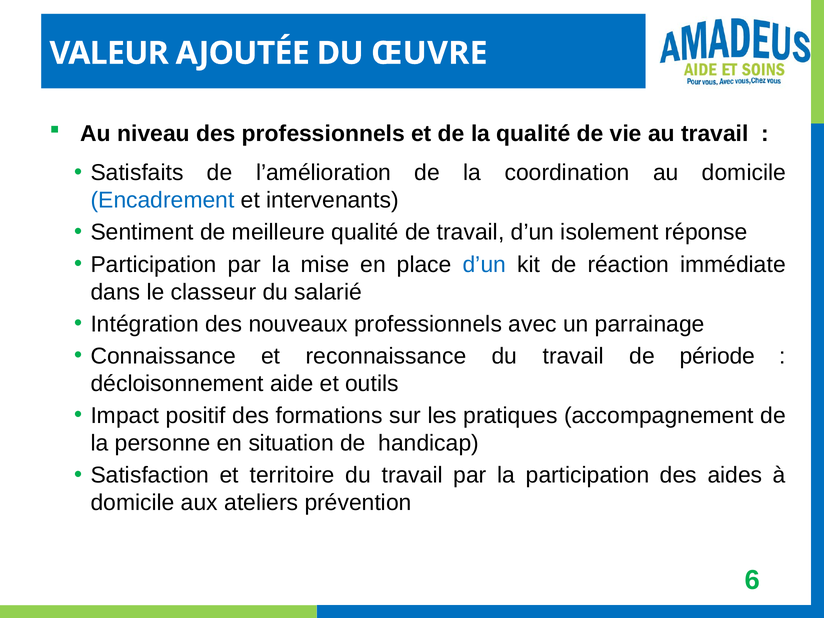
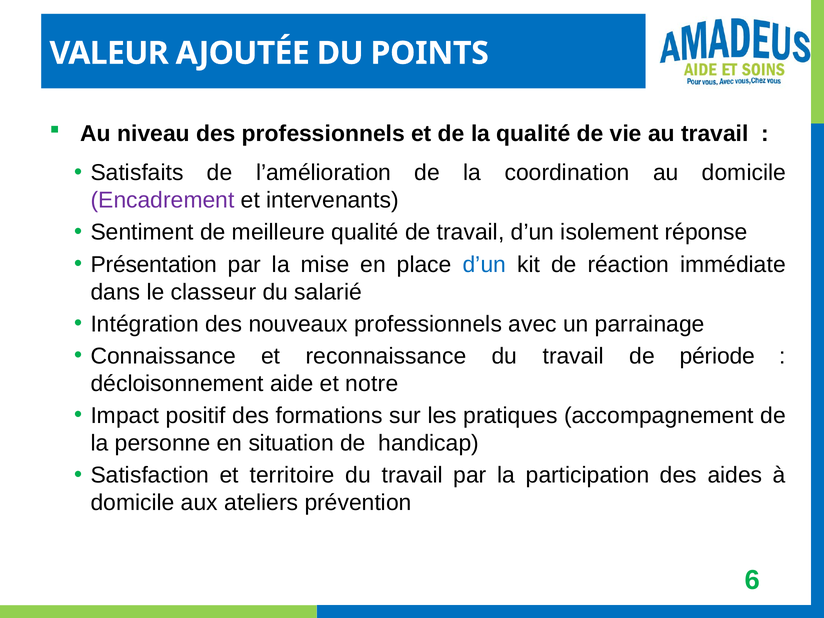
ŒUVRE: ŒUVRE -> POINTS
Encadrement colour: blue -> purple
Participation at (154, 264): Participation -> Présentation
outils: outils -> notre
